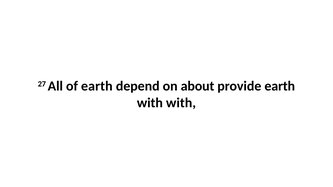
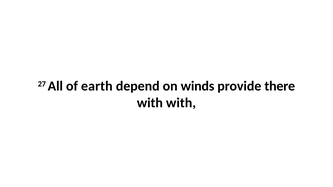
about: about -> winds
provide earth: earth -> there
